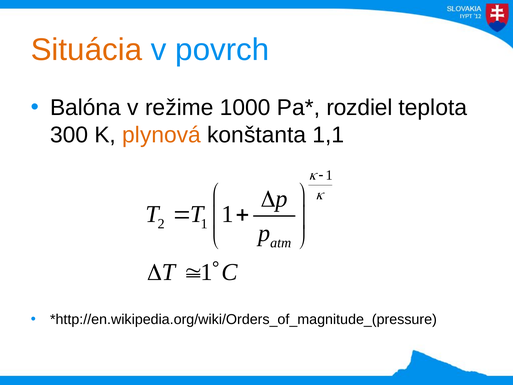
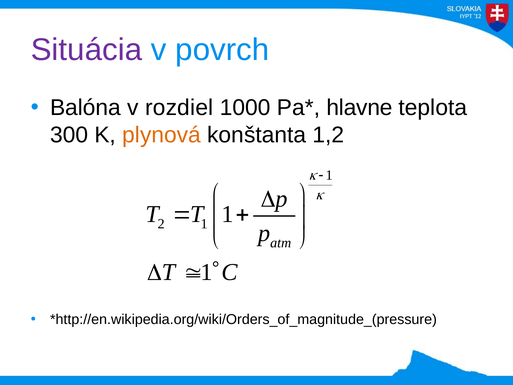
Situácia colour: orange -> purple
režime: režime -> rozdiel
rozdiel: rozdiel -> hlavne
1,1: 1,1 -> 1,2
